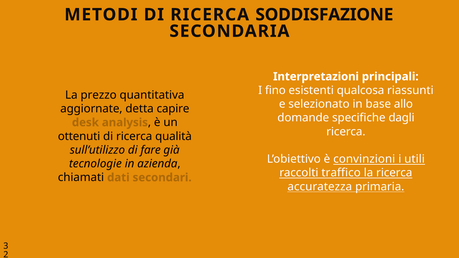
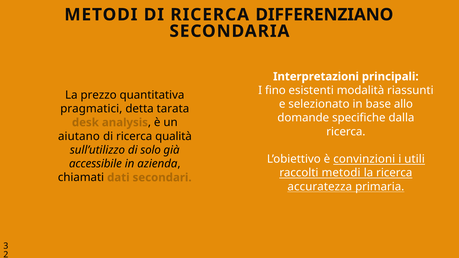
SODDISFAZIONE: SODDISFAZIONE -> DIFFERENZIANO
qualcosa: qualcosa -> modalità
aggiornate: aggiornate -> pragmatici
capire: capire -> tarata
dagli: dagli -> dalla
ottenuti: ottenuti -> aiutano
fare: fare -> solo
tecnologie: tecnologie -> accessibile
raccolti traffico: traffico -> metodi
